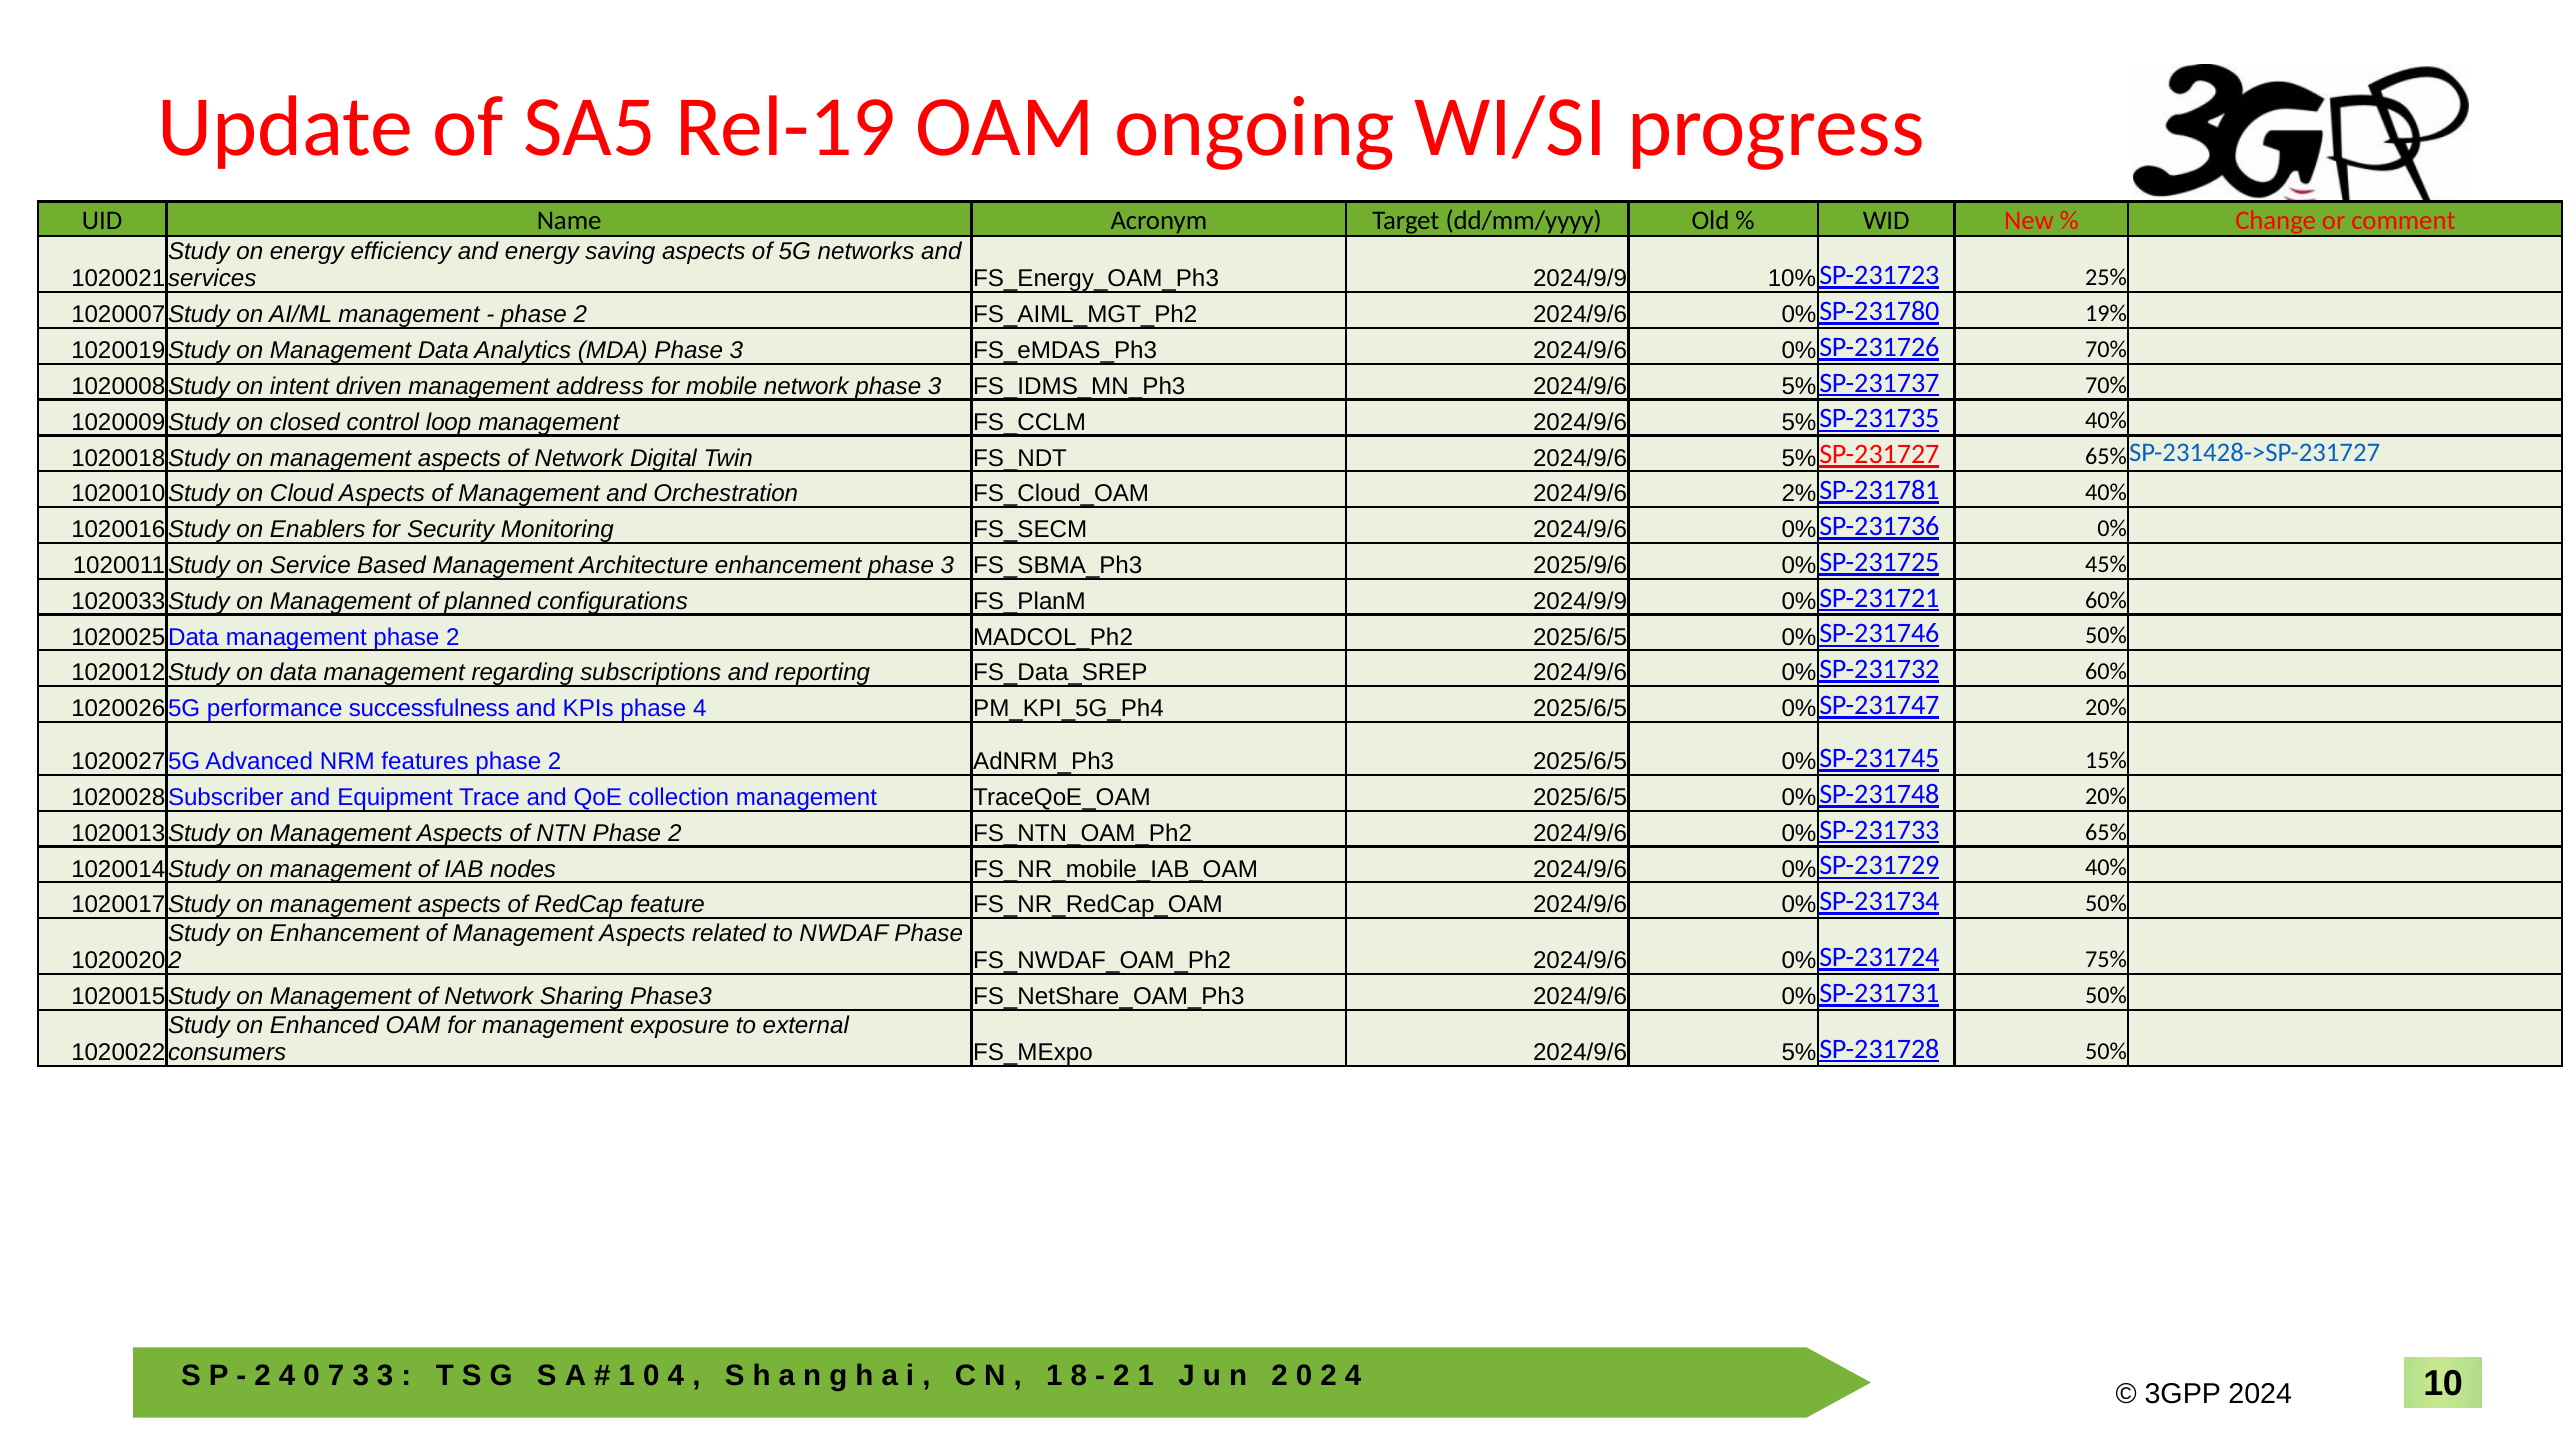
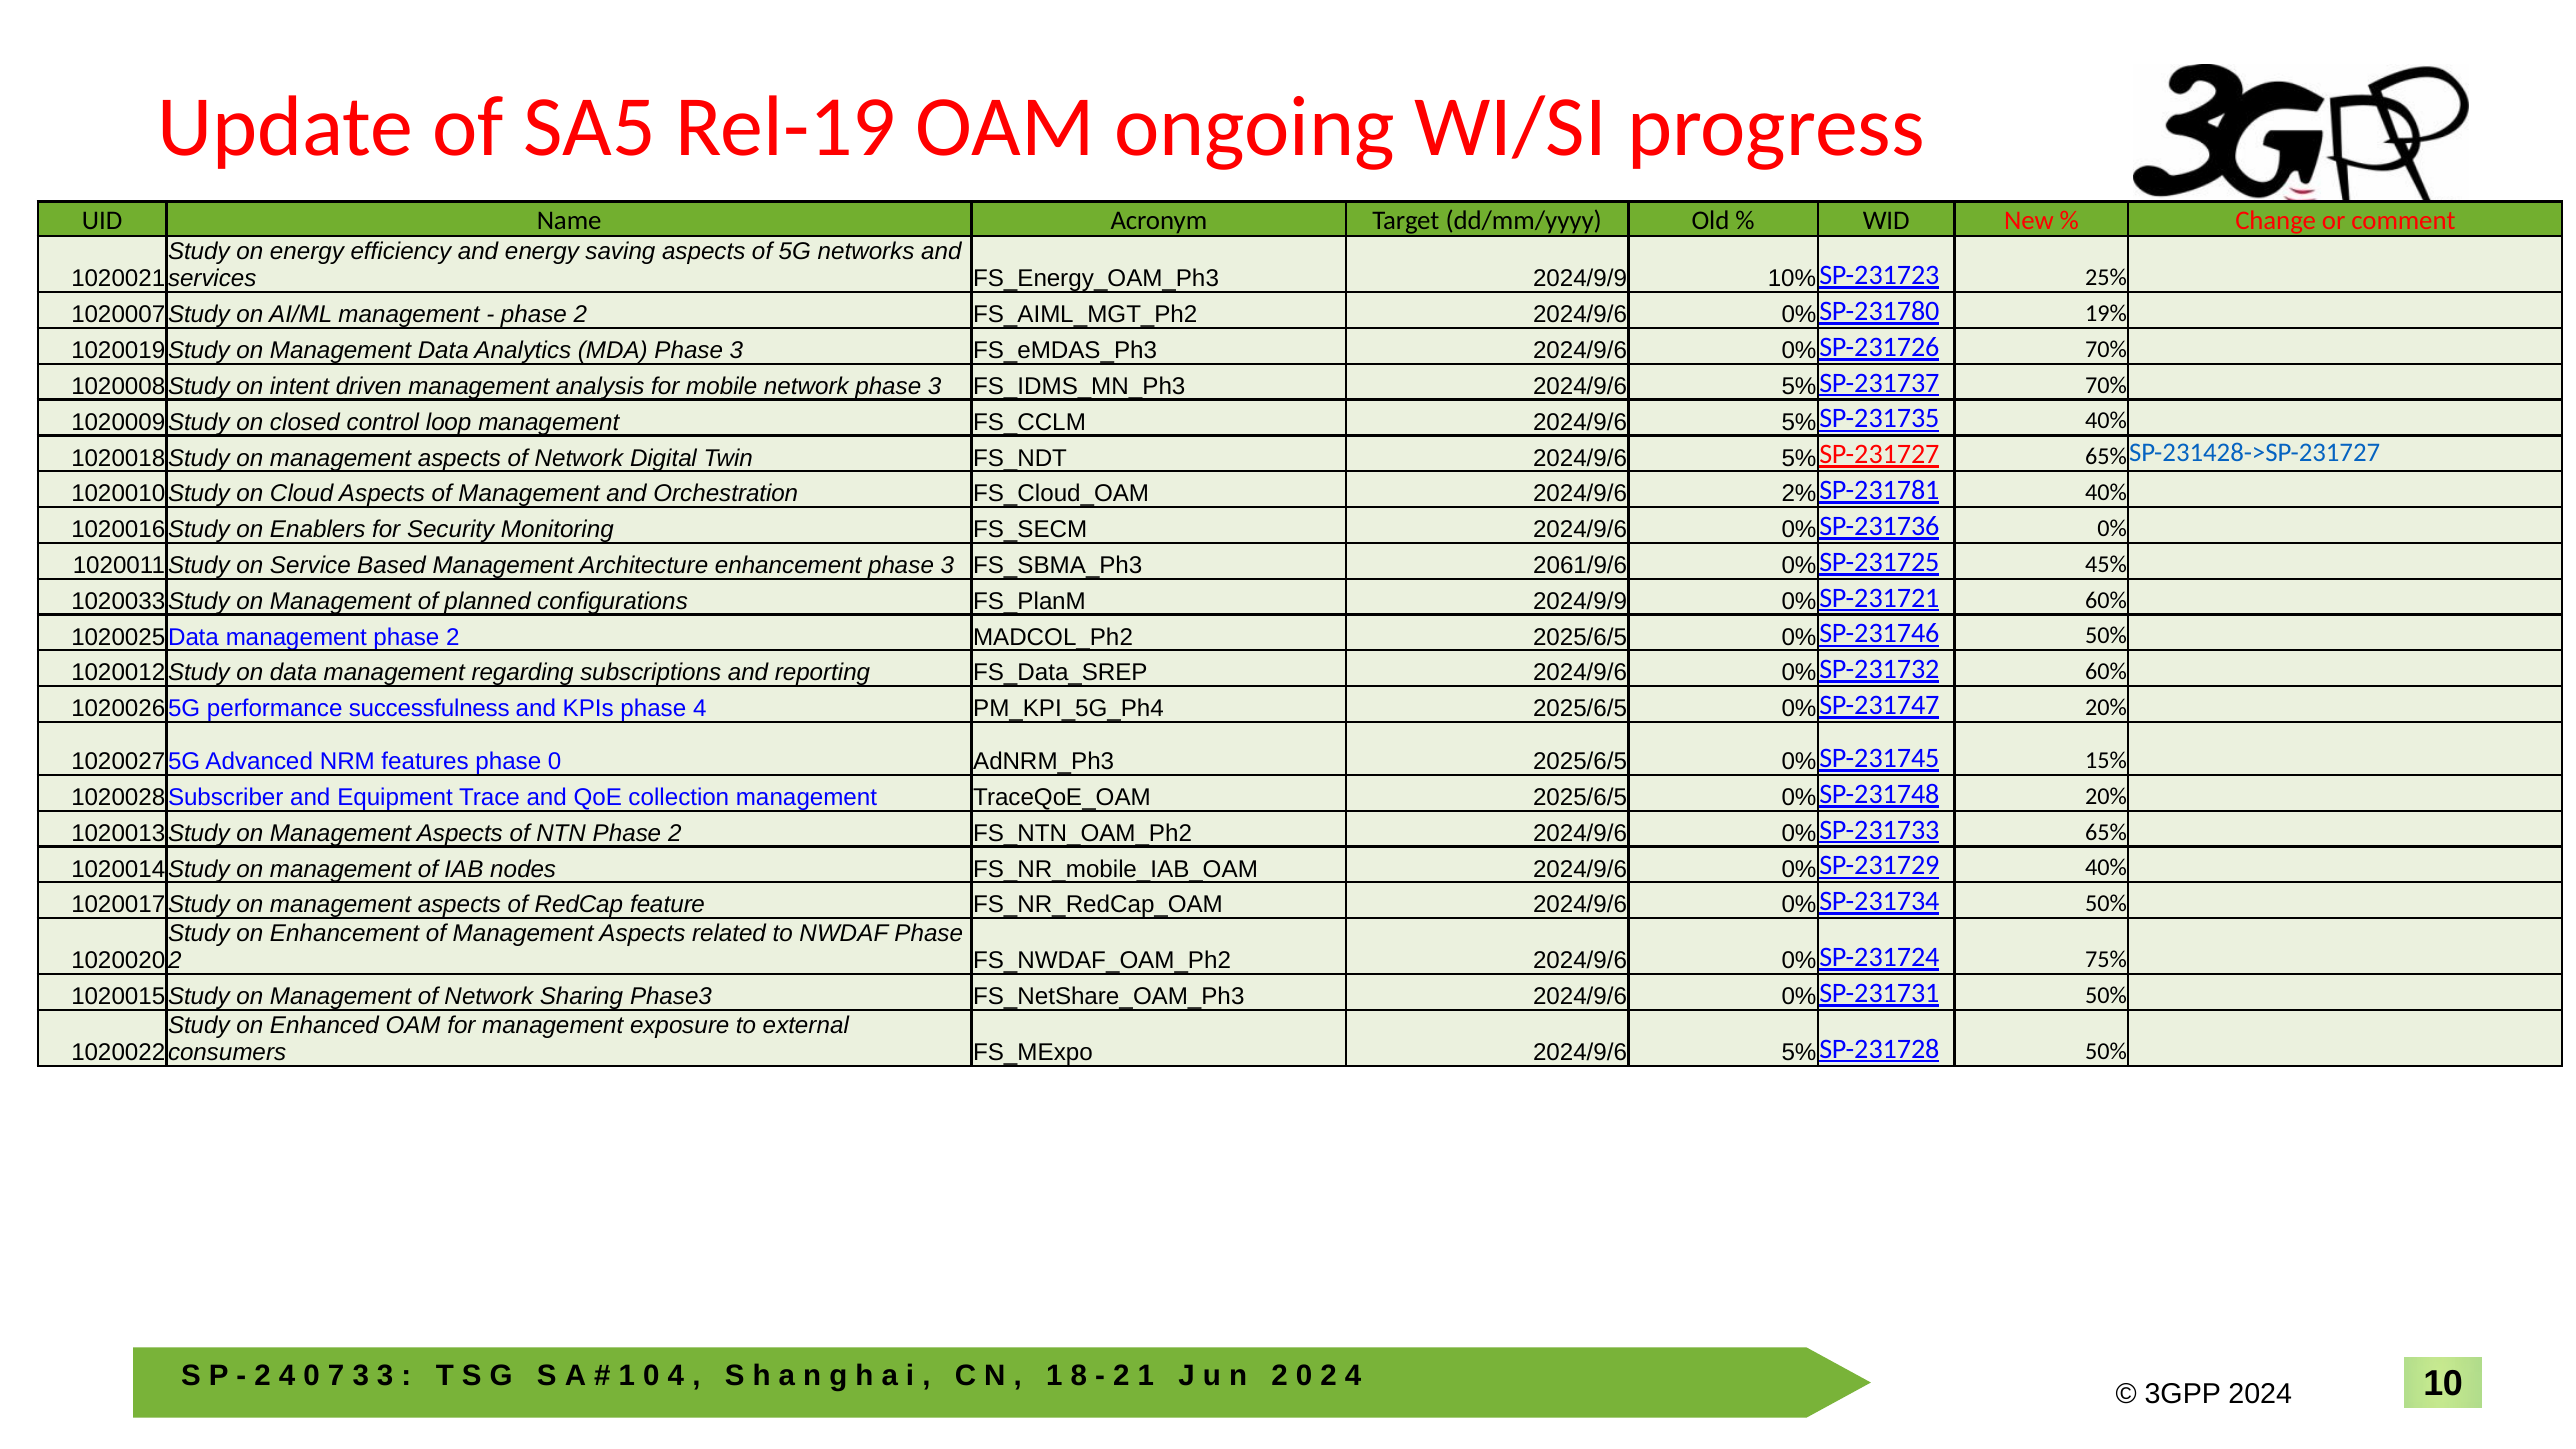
address: address -> analysis
2025/9/6: 2025/9/6 -> 2061/9/6
features phase 2: 2 -> 0
